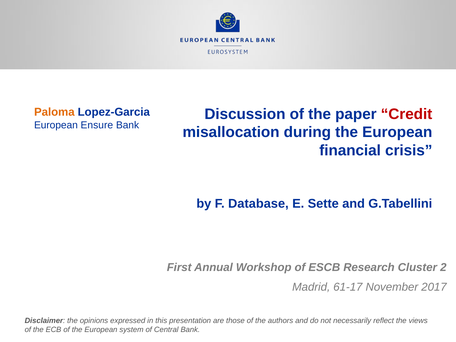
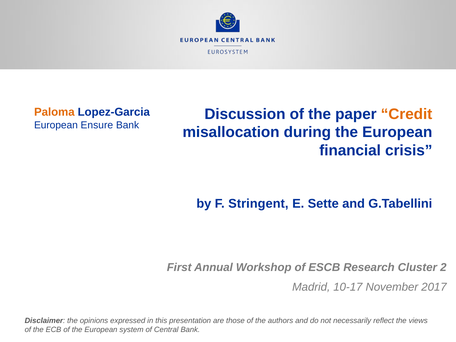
Credit colour: red -> orange
Database: Database -> Stringent
61-17: 61-17 -> 10-17
